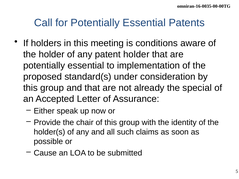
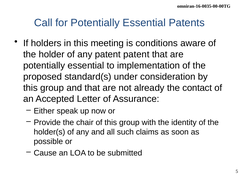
patent holder: holder -> patent
special: special -> contact
